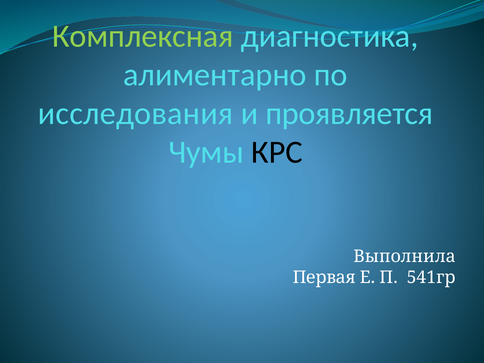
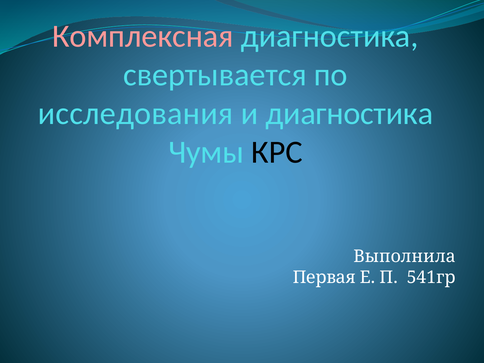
Комплексная colour: light green -> pink
алиментарно: алиментарно -> свертывается
и проявляется: проявляется -> диагностика
